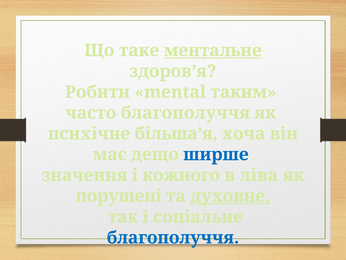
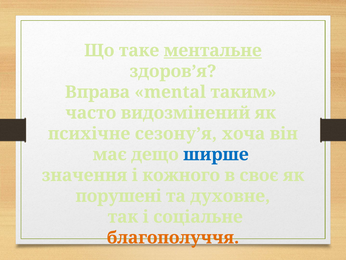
Робити: Робити -> Вправа
часто благополуччя: благополуччя -> видозмінений
більша’я: більша’я -> сезону’я
ліва: ліва -> своє
духовне underline: present -> none
благополуччя at (173, 237) colour: blue -> orange
